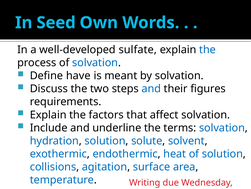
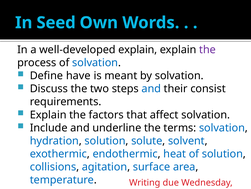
well-developed sulfate: sulfate -> explain
the at (207, 49) colour: blue -> purple
figures: figures -> consist
